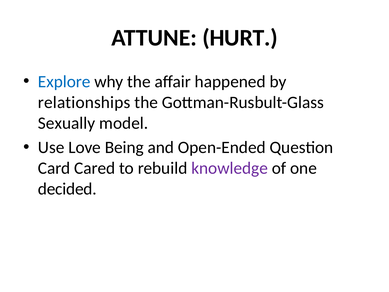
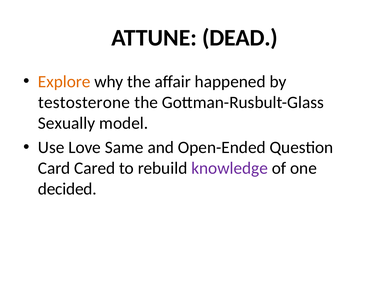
HURT: HURT -> DEAD
Explore colour: blue -> orange
relationships: relationships -> testosterone
Being: Being -> Same
